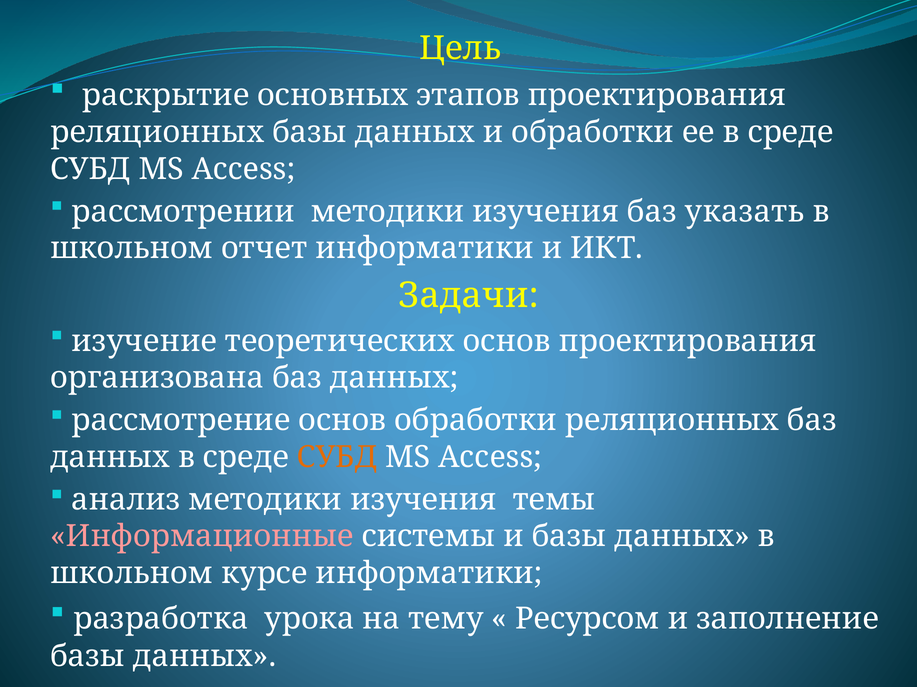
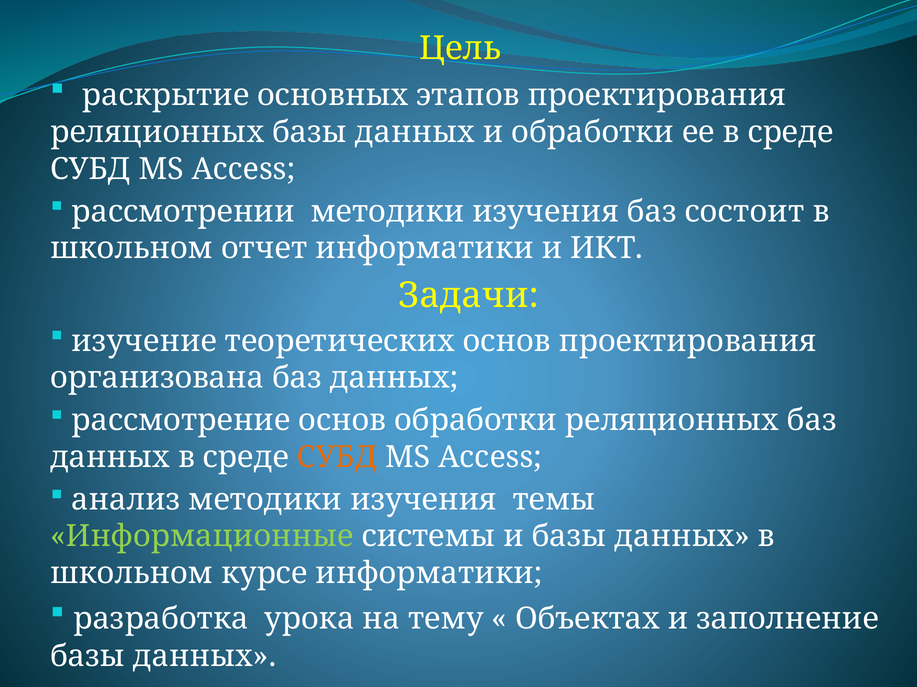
указать: указать -> состоит
Информационные colour: pink -> light green
Ресурсом: Ресурсом -> Объектах
